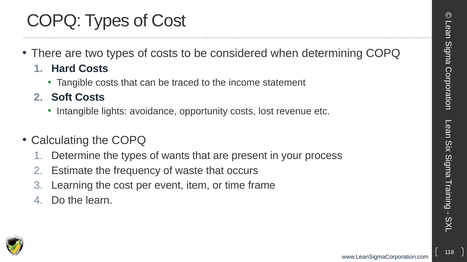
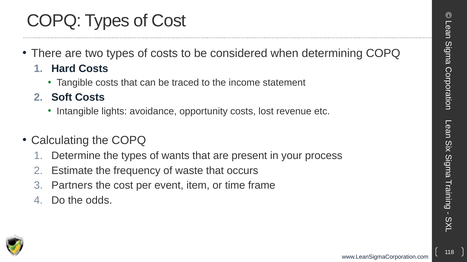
Learning: Learning -> Partners
learn: learn -> odds
